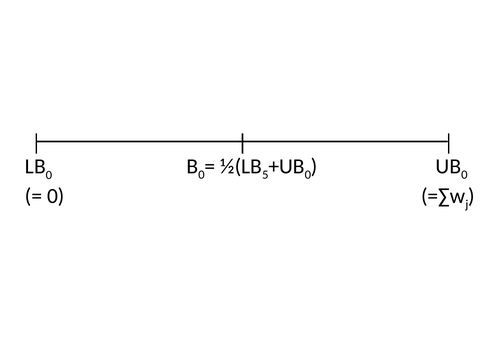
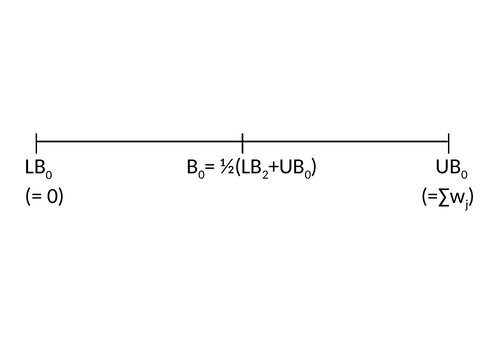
5: 5 -> 2
